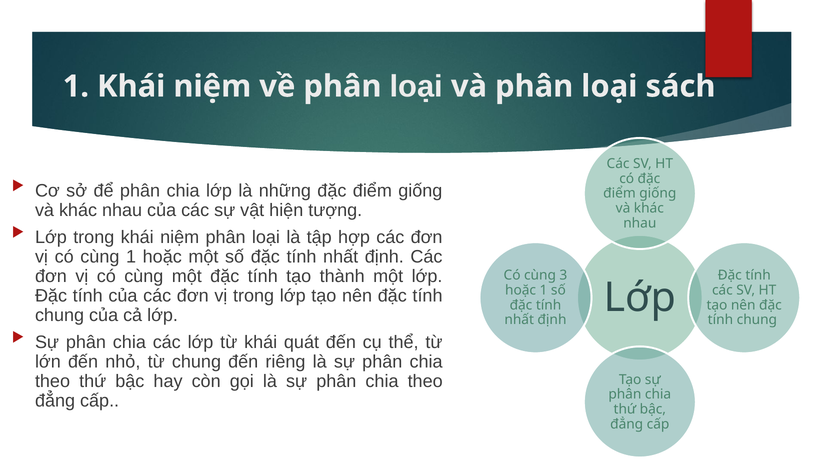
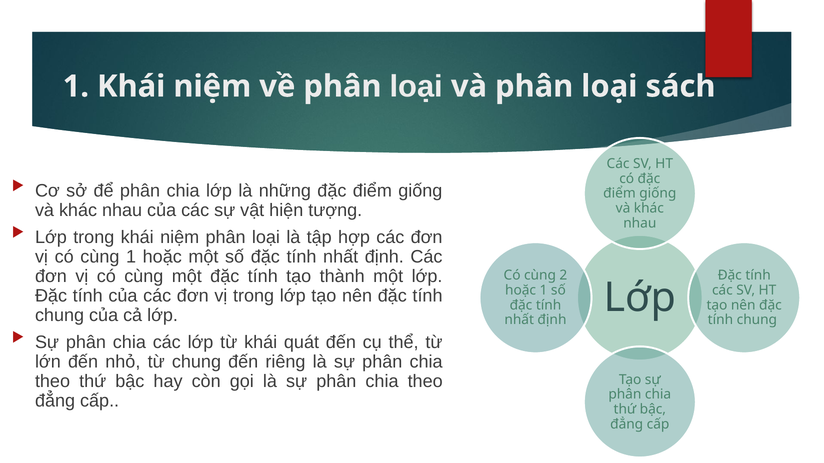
3: 3 -> 2
